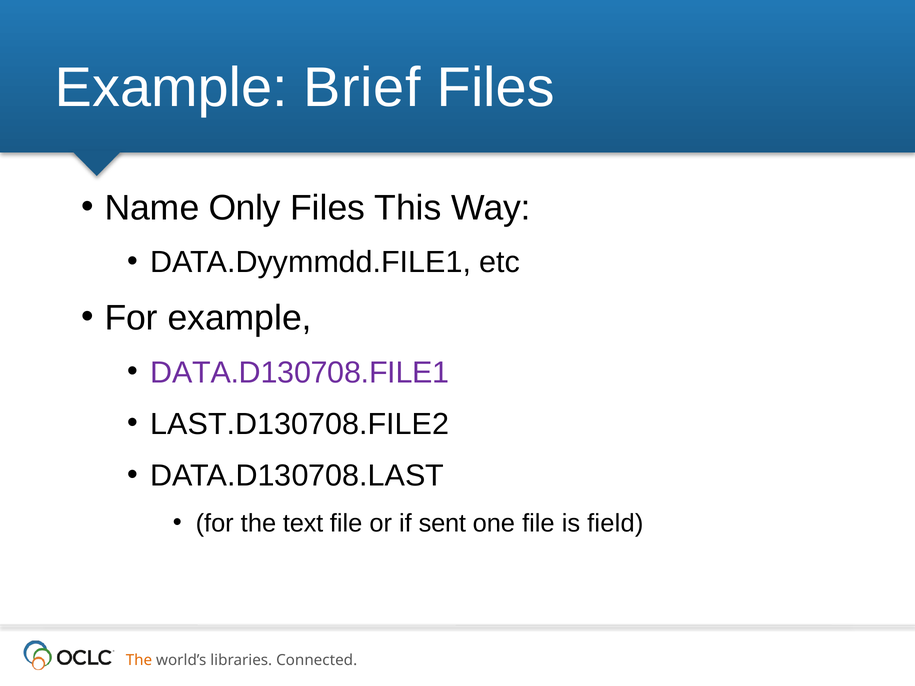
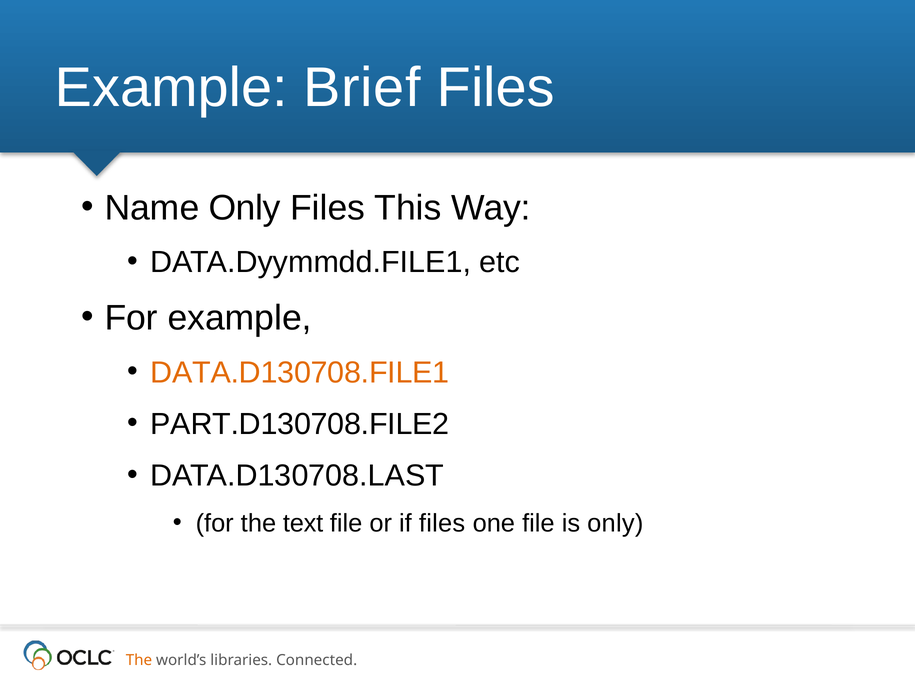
DATA.D130708.FILE1 colour: purple -> orange
LAST.D130708.FILE2: LAST.D130708.FILE2 -> PART.D130708.FILE2
if sent: sent -> files
is field: field -> only
